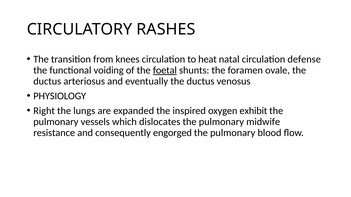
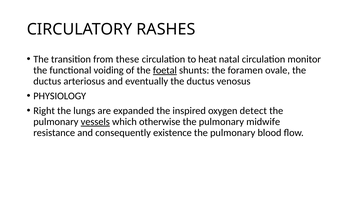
knees: knees -> these
defense: defense -> monitor
exhibit: exhibit -> detect
vessels underline: none -> present
dislocates: dislocates -> otherwise
engorged: engorged -> existence
